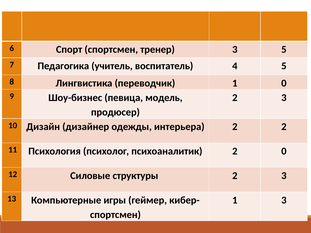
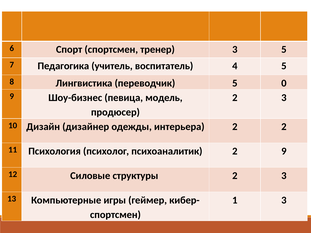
переводчик 1: 1 -> 5
2 0: 0 -> 9
